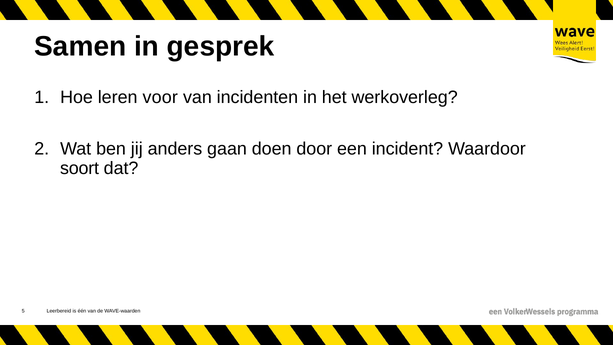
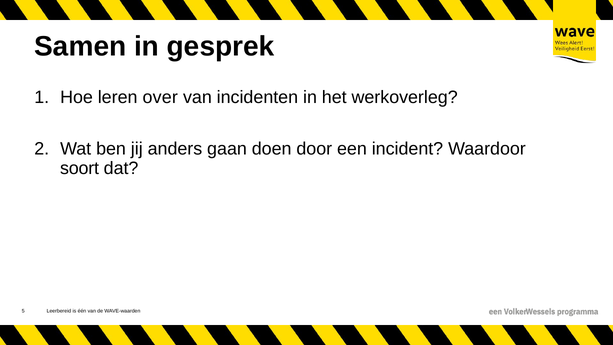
voor: voor -> over
